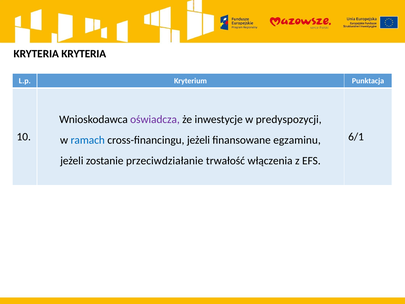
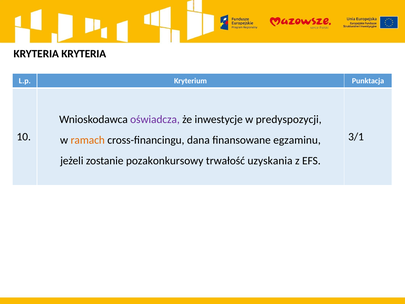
6/1: 6/1 -> 3/1
ramach colour: blue -> orange
cross-financingu jeżeli: jeżeli -> dana
przeciwdziałanie: przeciwdziałanie -> pozakonkursowy
włączenia: włączenia -> uzyskania
